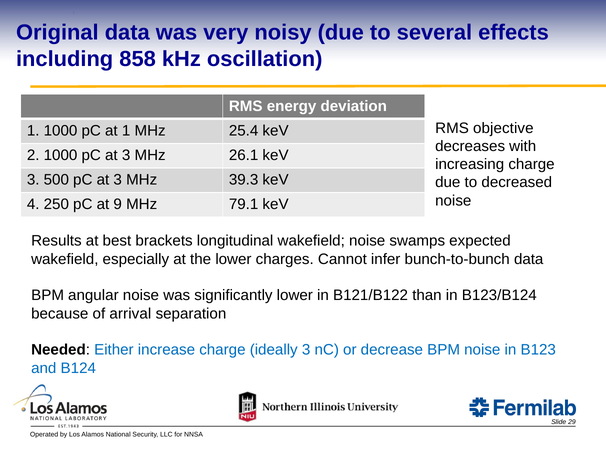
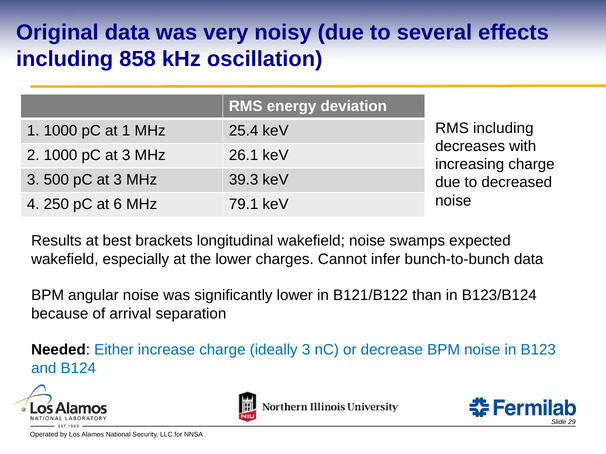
RMS objective: objective -> including
9: 9 -> 6
